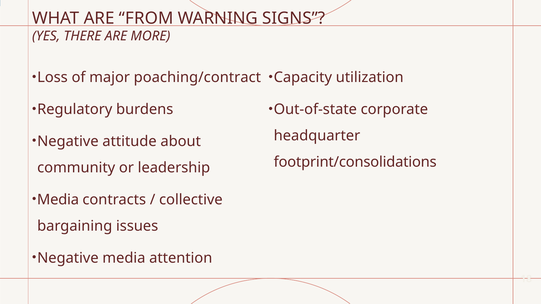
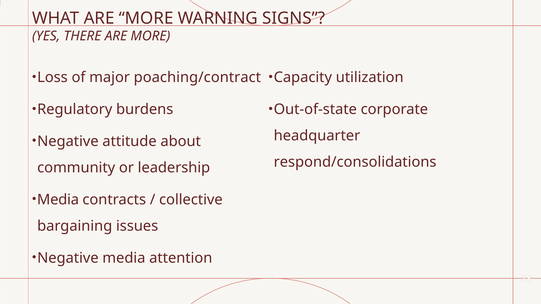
WHAT ARE FROM: FROM -> MORE
footprint/consolidations: footprint/consolidations -> respond/consolidations
